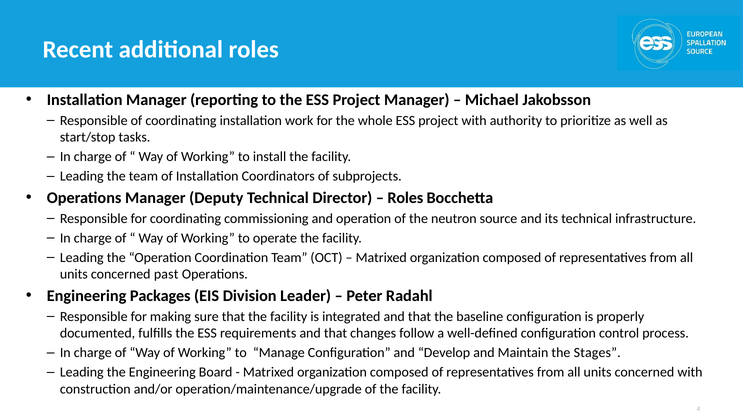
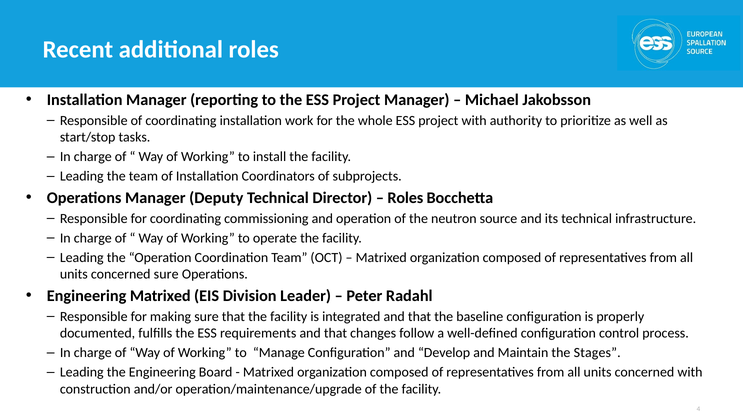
concerned past: past -> sure
Engineering Packages: Packages -> Matrixed
